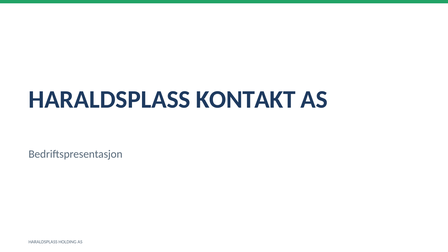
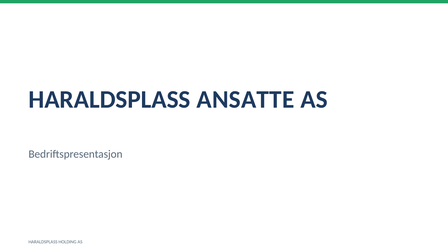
KONTAKT: KONTAKT -> ANSATTE
